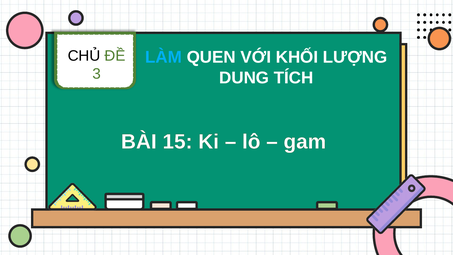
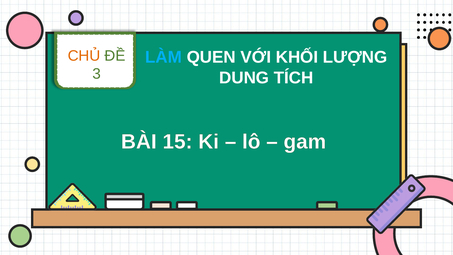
CHỦ colour: black -> orange
